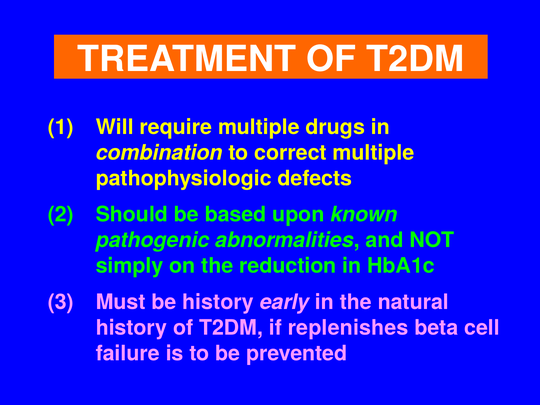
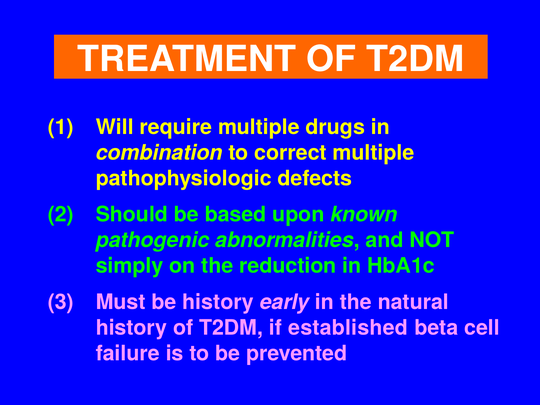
replenishes: replenishes -> established
